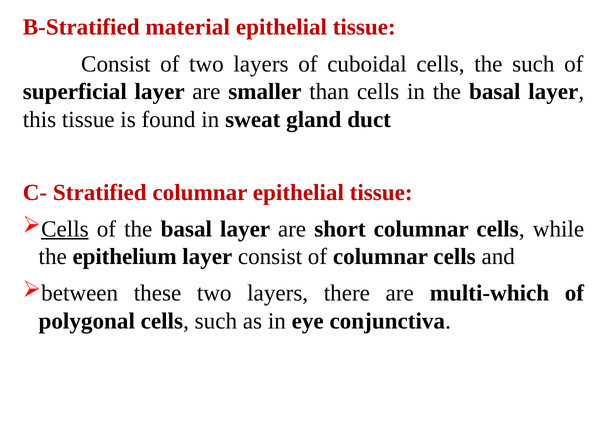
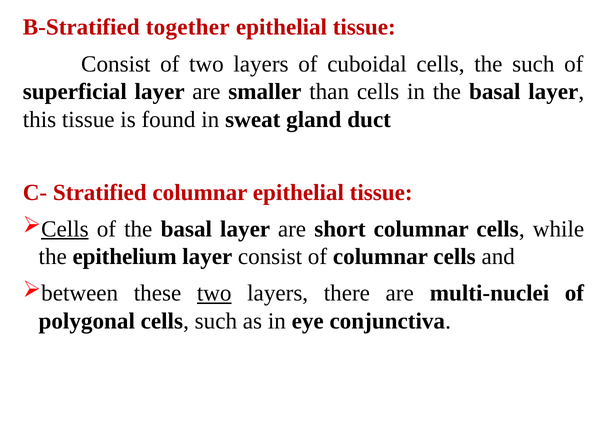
material: material -> together
two at (214, 293) underline: none -> present
multi-which: multi-which -> multi-nuclei
